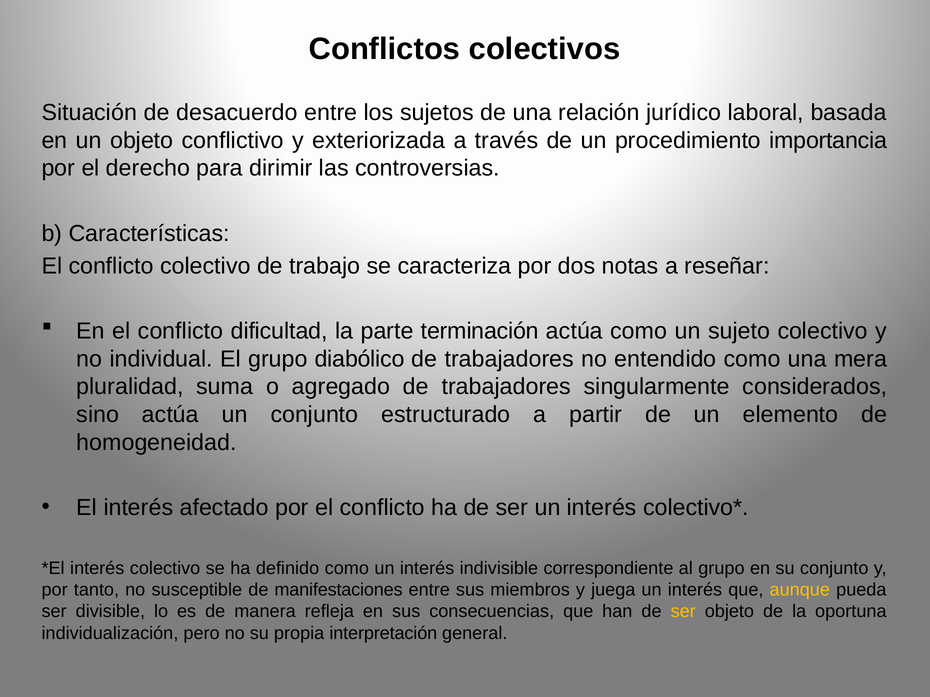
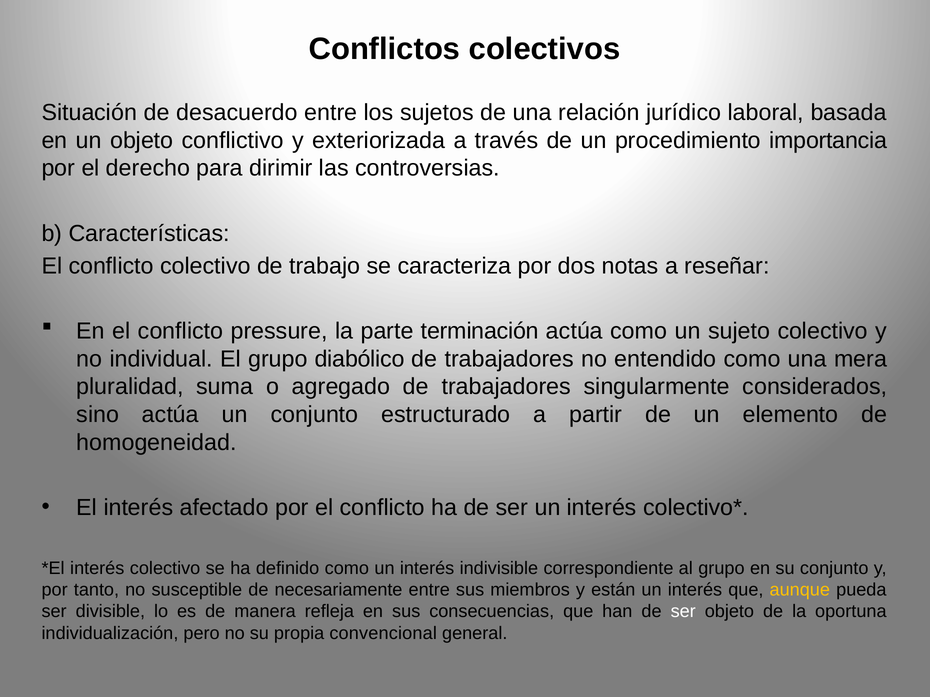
dificultad: dificultad -> pressure
manifestaciones: manifestaciones -> necesariamente
juega: juega -> están
ser at (683, 612) colour: yellow -> white
interpretación: interpretación -> convencional
